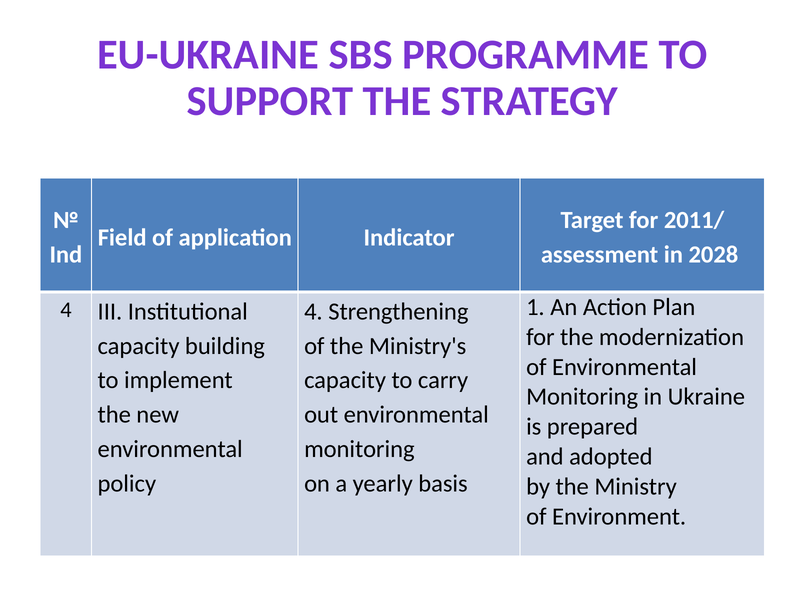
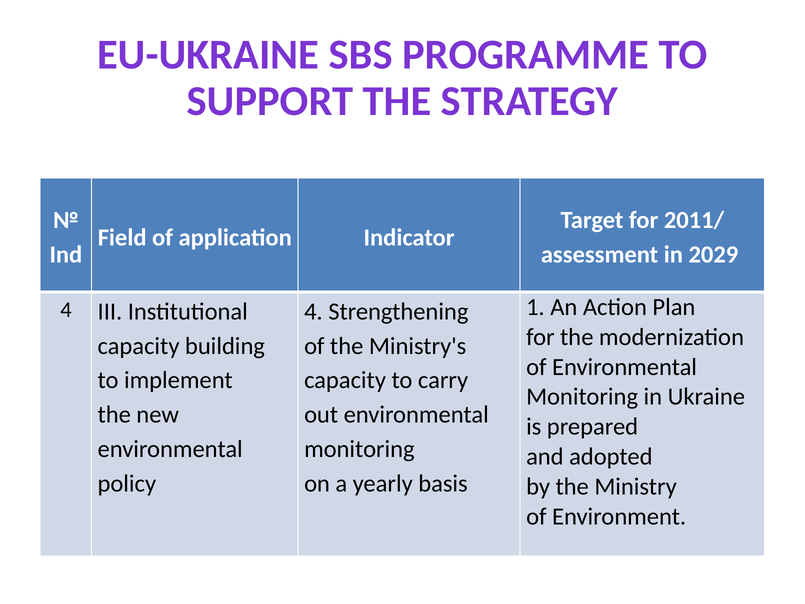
2028: 2028 -> 2029
